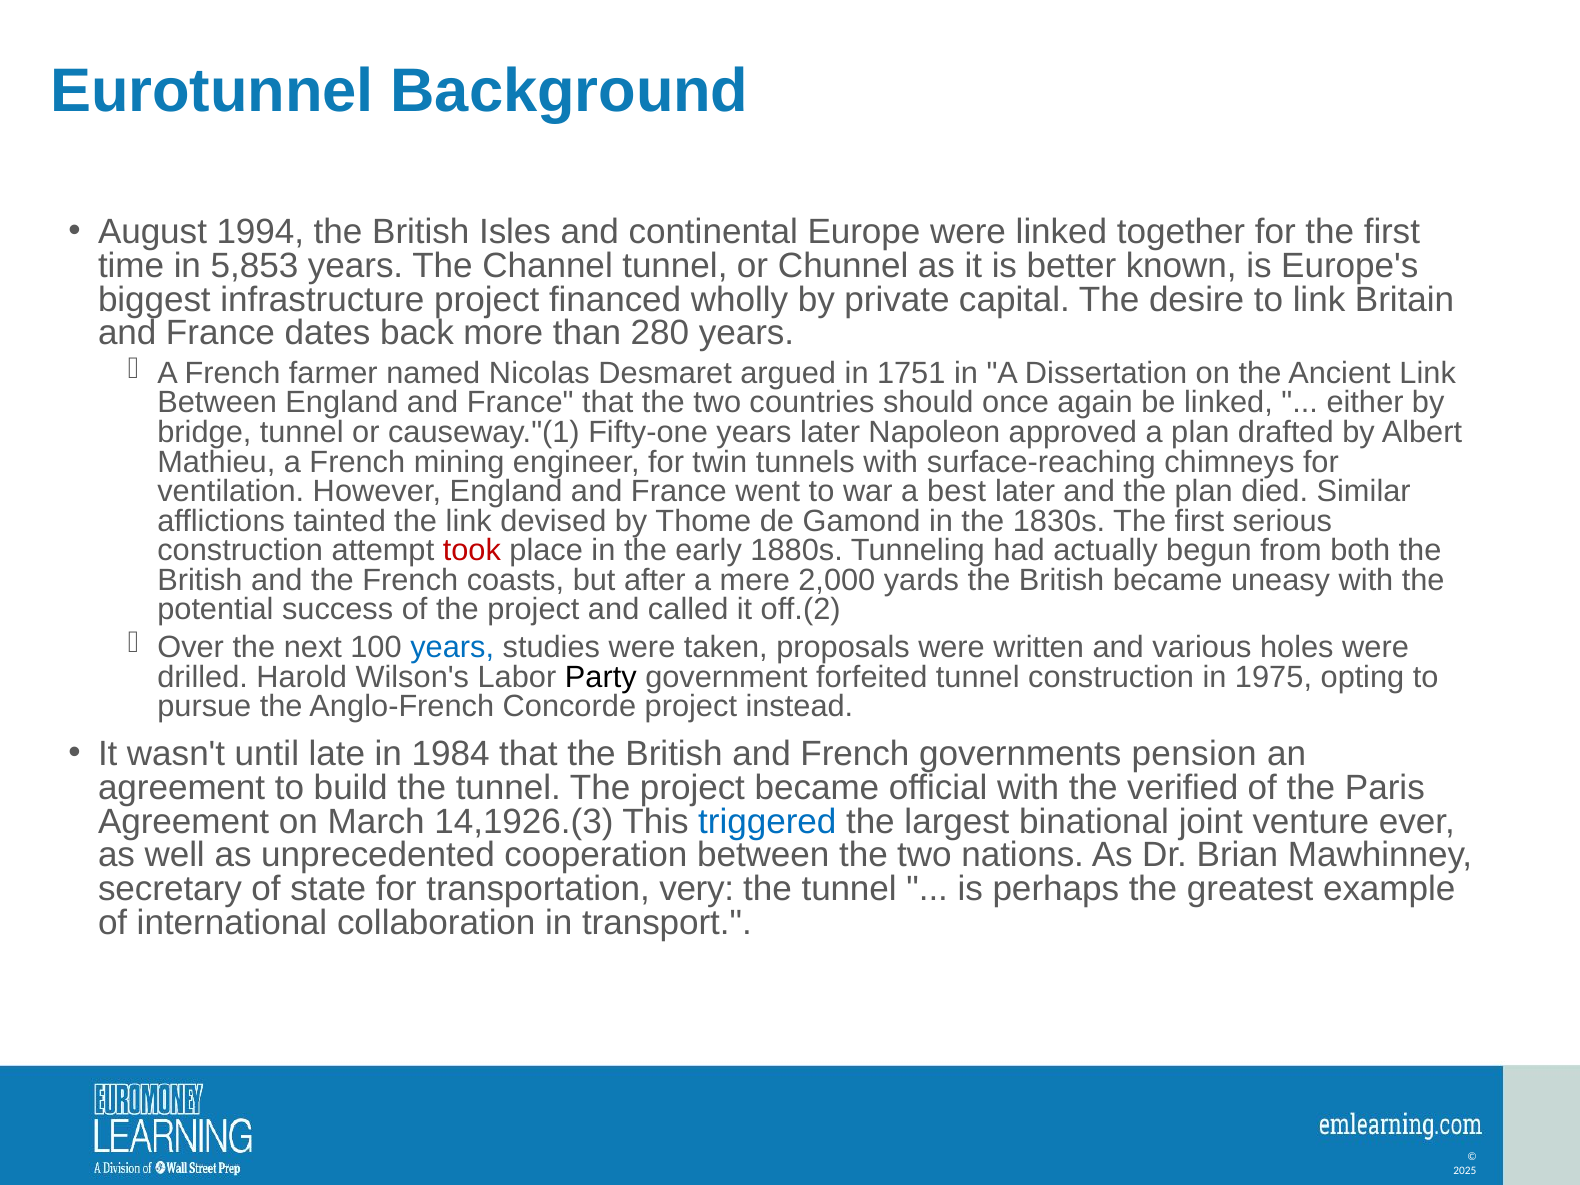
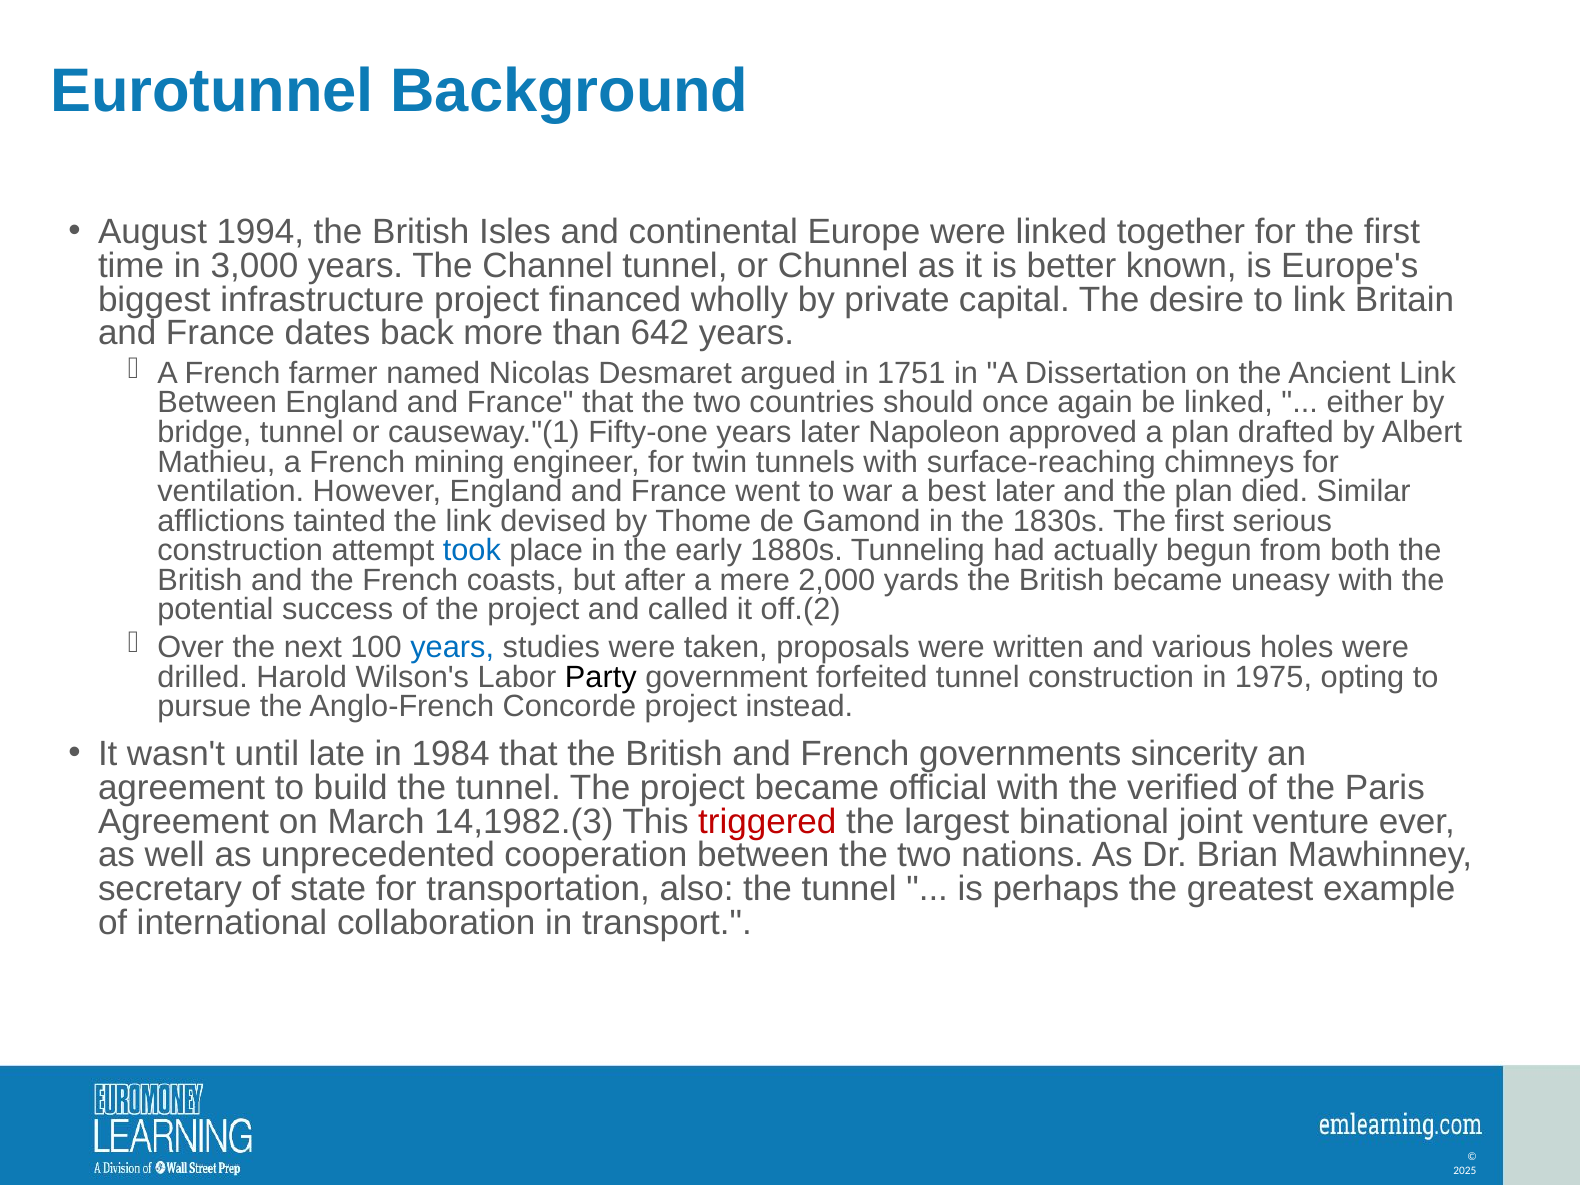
5,853: 5,853 -> 3,000
280: 280 -> 642
took colour: red -> blue
pension: pension -> sincerity
14,1926.(3: 14,1926.(3 -> 14,1982.(3
triggered colour: blue -> red
very: very -> also
